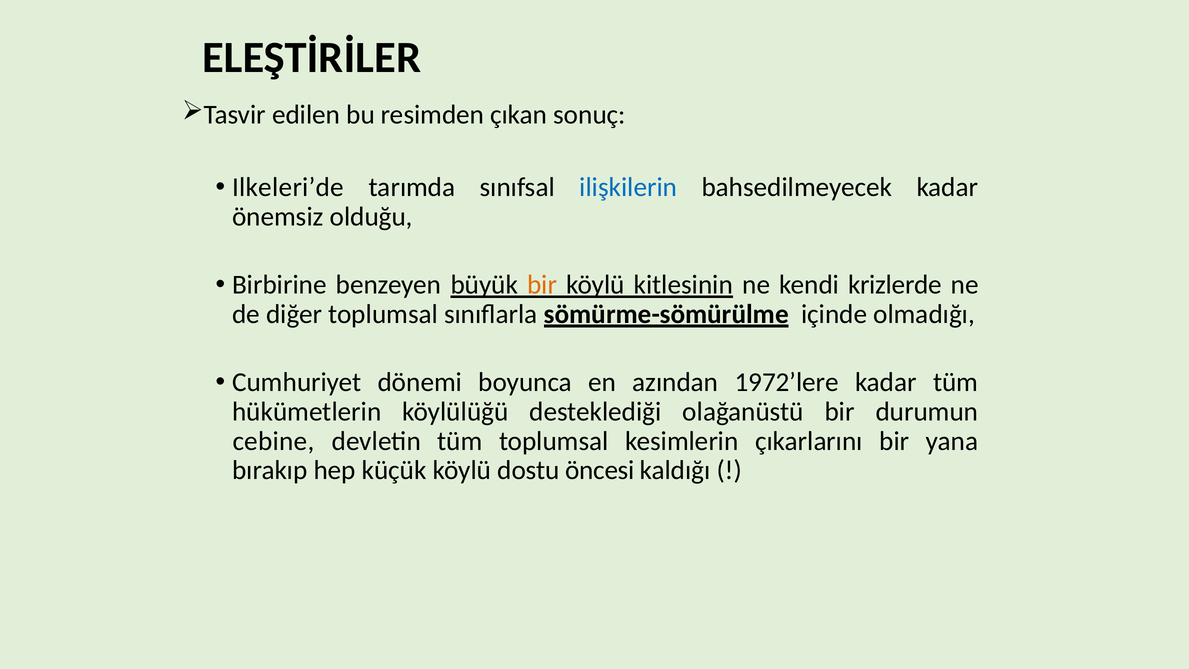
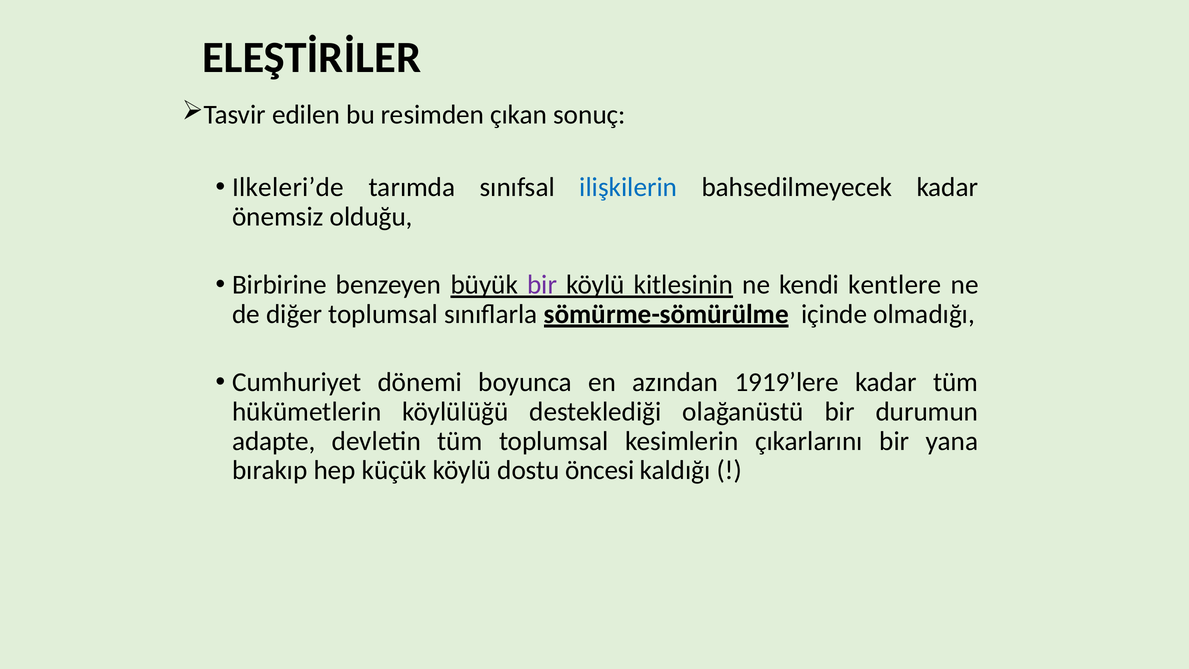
bir at (542, 285) colour: orange -> purple
krizlerde: krizlerde -> kentlere
1972’lere: 1972’lere -> 1919’lere
cebine: cebine -> adapte
